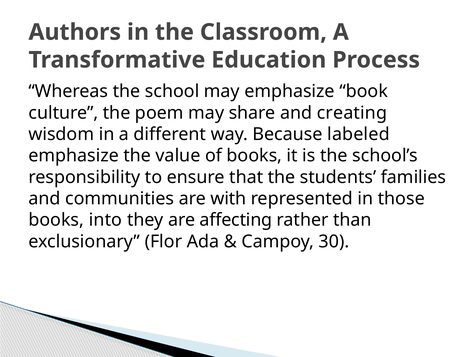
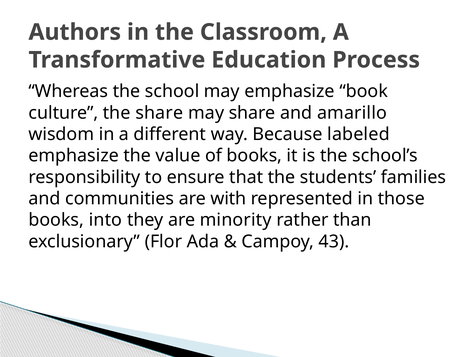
the poem: poem -> share
creating: creating -> amarillo
affecting: affecting -> minority
30: 30 -> 43
